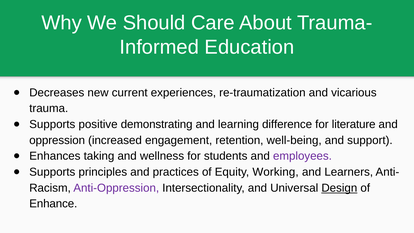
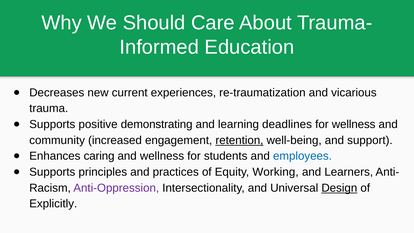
difference: difference -> deadlines
for literature: literature -> wellness
oppression: oppression -> community
retention underline: none -> present
taking: taking -> caring
employees colour: purple -> blue
Enhance: Enhance -> Explicitly
